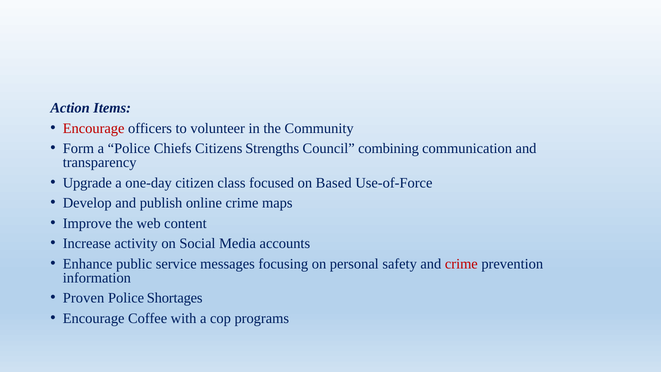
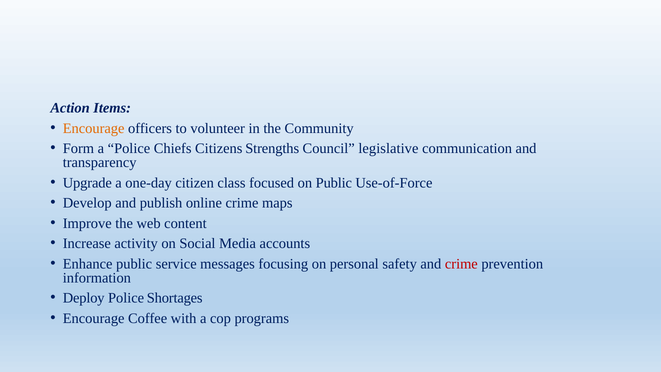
Encourage at (94, 128) colour: red -> orange
combining: combining -> legislative
on Based: Based -> Public
Proven: Proven -> Deploy
